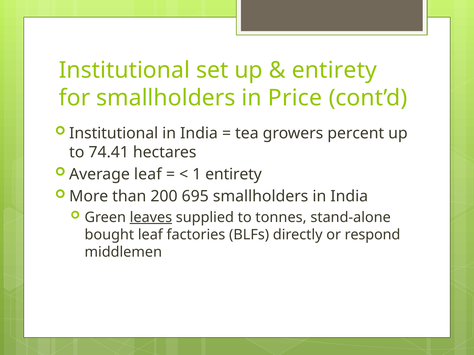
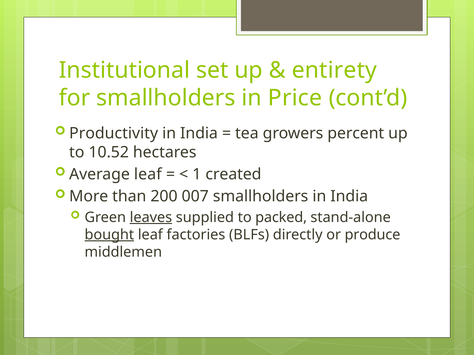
Institutional at (114, 133): Institutional -> Productivity
74.41: 74.41 -> 10.52
1 entirety: entirety -> created
695: 695 -> 007
tonnes: tonnes -> packed
bought underline: none -> present
respond: respond -> produce
